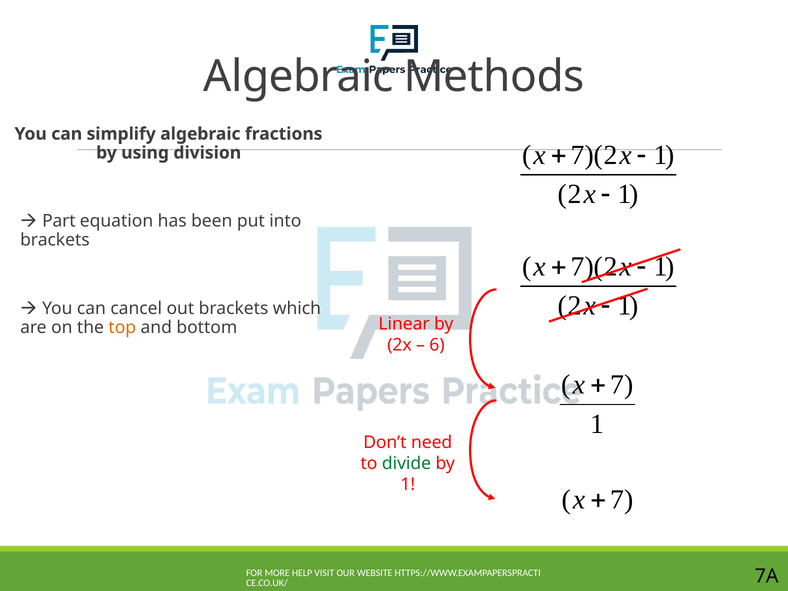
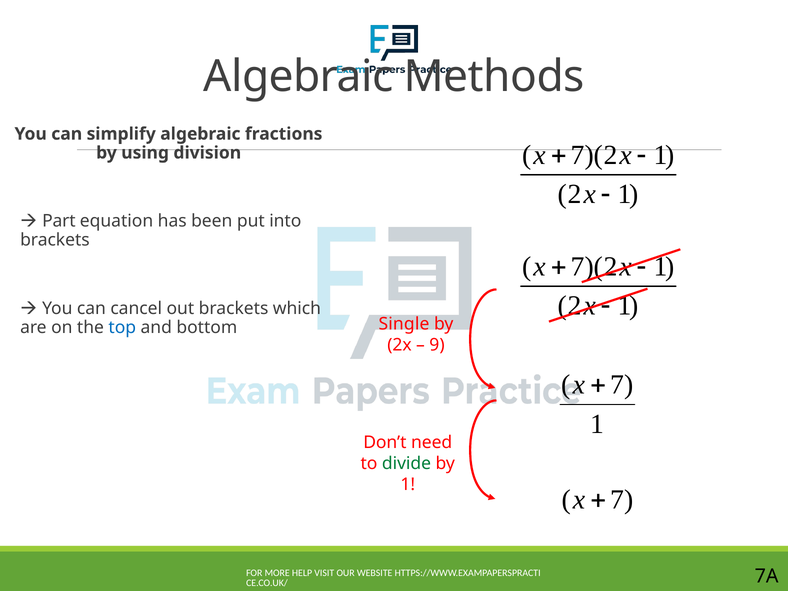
Linear: Linear -> Single
top colour: orange -> blue
6: 6 -> 9
